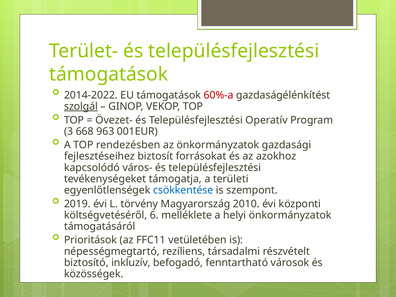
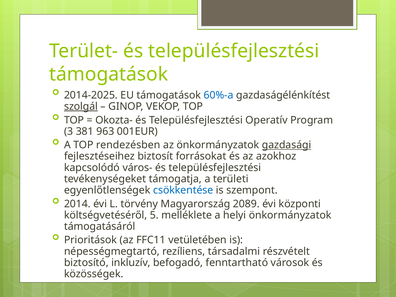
2014-2022: 2014-2022 -> 2014-2025
60%-a colour: red -> blue
Övezet-: Övezet- -> Okozta-
668: 668 -> 381
gazdasági underline: none -> present
2019: 2019 -> 2014
2010: 2010 -> 2089
6: 6 -> 5
